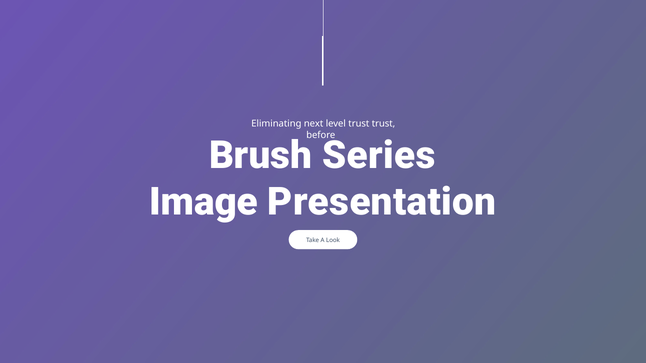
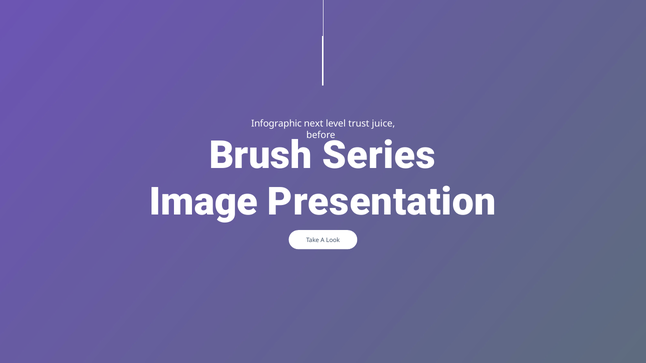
Eliminating: Eliminating -> Infographic
trust trust: trust -> juice
